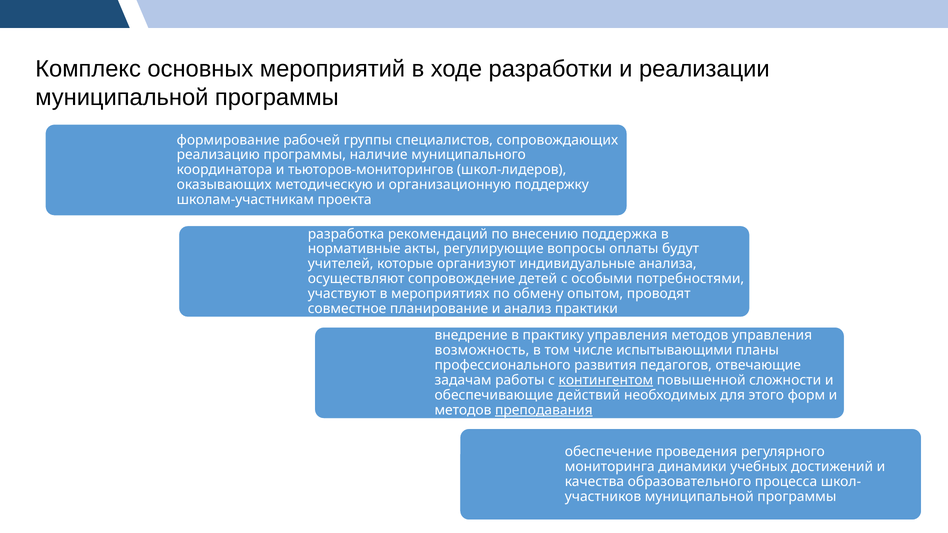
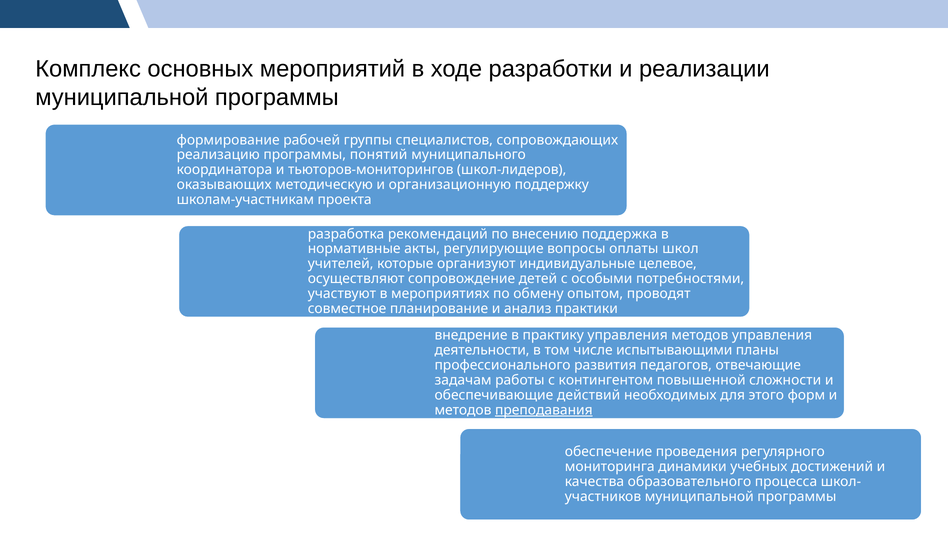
наличие: наличие -> понятий
будут: будут -> школ
анализа: анализа -> целевое
возможность: возможность -> деятельности
контингентом underline: present -> none
